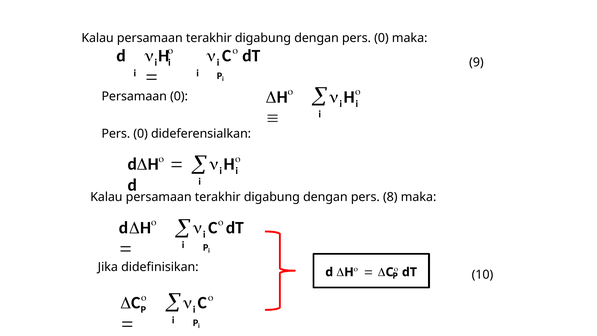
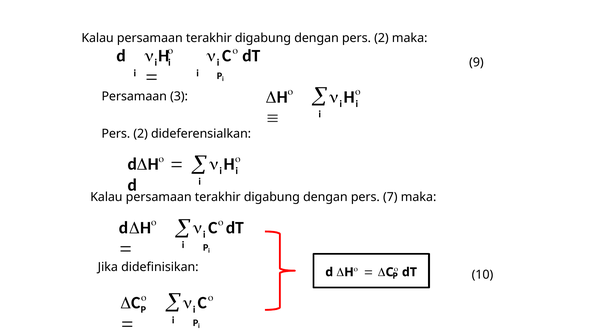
dengan pers 0: 0 -> 2
Persamaan 0: 0 -> 3
0 at (141, 134): 0 -> 2
8: 8 -> 7
